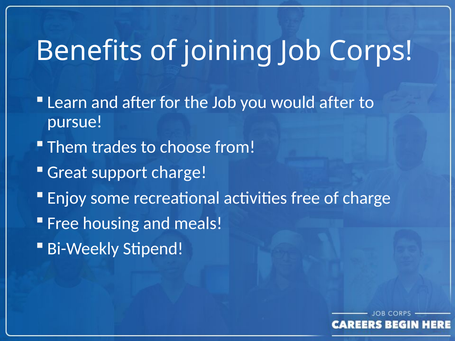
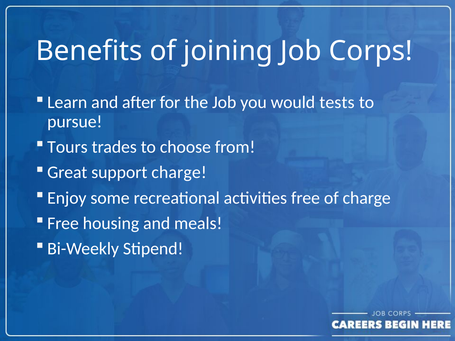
would after: after -> tests
Them: Them -> Tours
